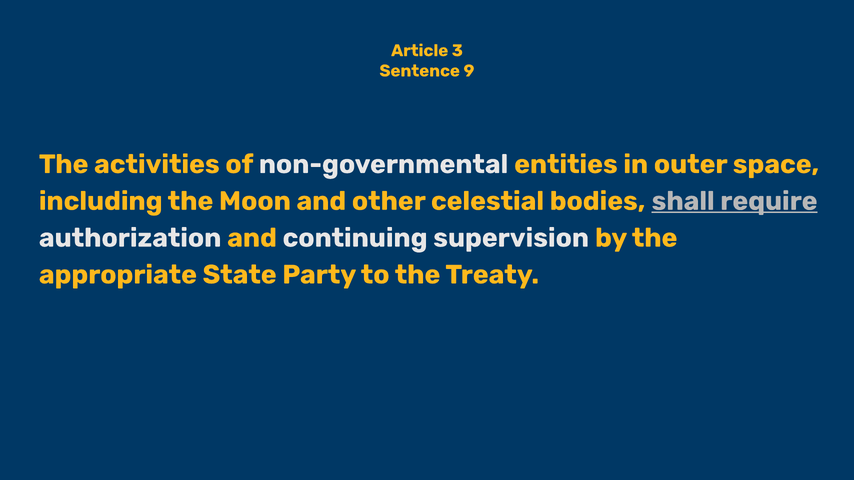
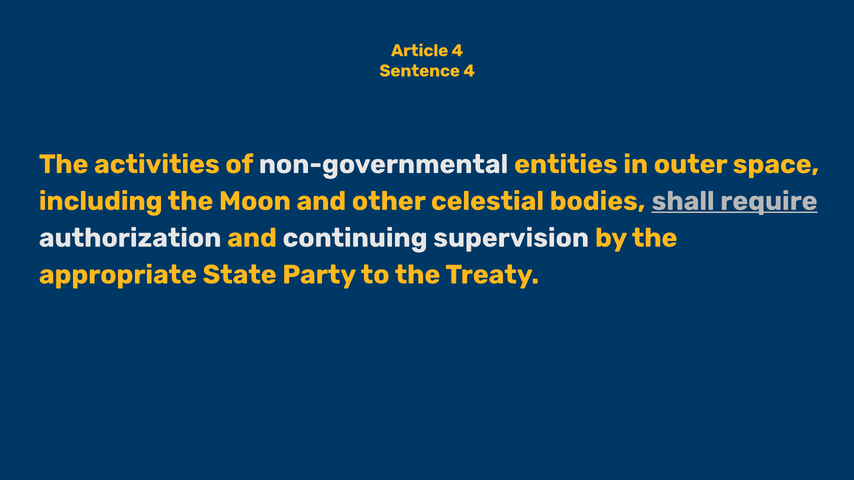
Article 3: 3 -> 4
Sentence 9: 9 -> 4
